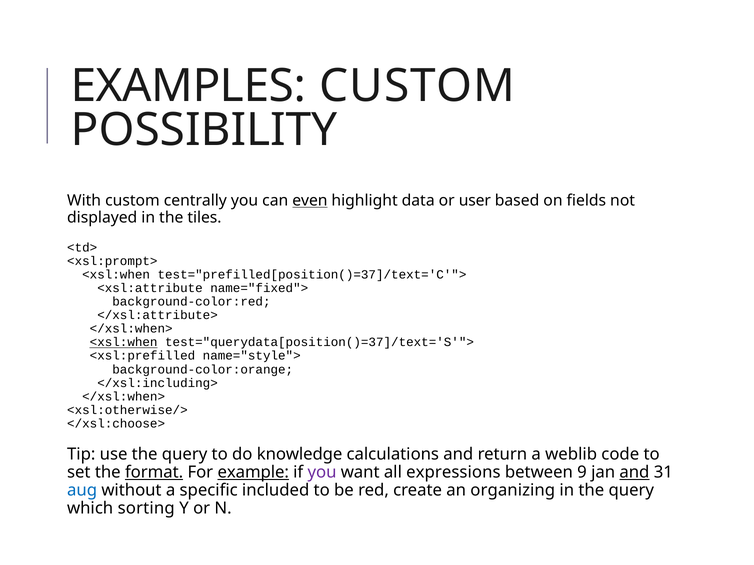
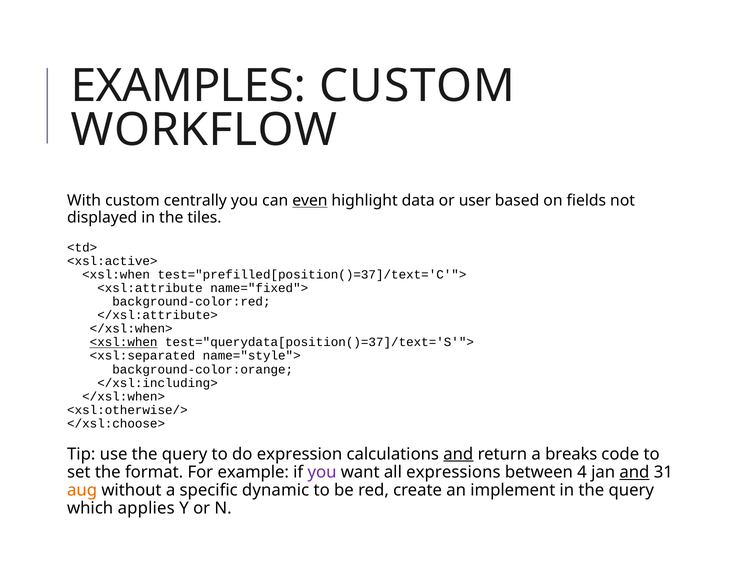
POSSIBILITY: POSSIBILITY -> WORKFLOW
<xsl:prompt>: <xsl:prompt> -> <xsl:active>
<xsl:prefilled: <xsl:prefilled -> <xsl:separated
knowledge: knowledge -> expression
and at (458, 454) underline: none -> present
weblib: weblib -> breaks
format underline: present -> none
example underline: present -> none
9: 9 -> 4
aug colour: blue -> orange
included: included -> dynamic
organizing: organizing -> implement
sorting: sorting -> applies
